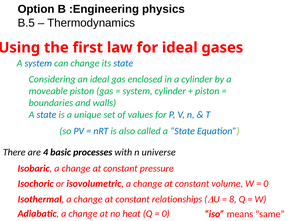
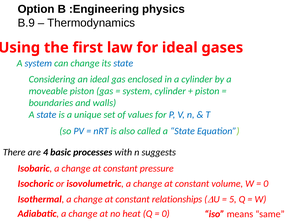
B.5: B.5 -> B.9
universe: universe -> suggests
8: 8 -> 5
